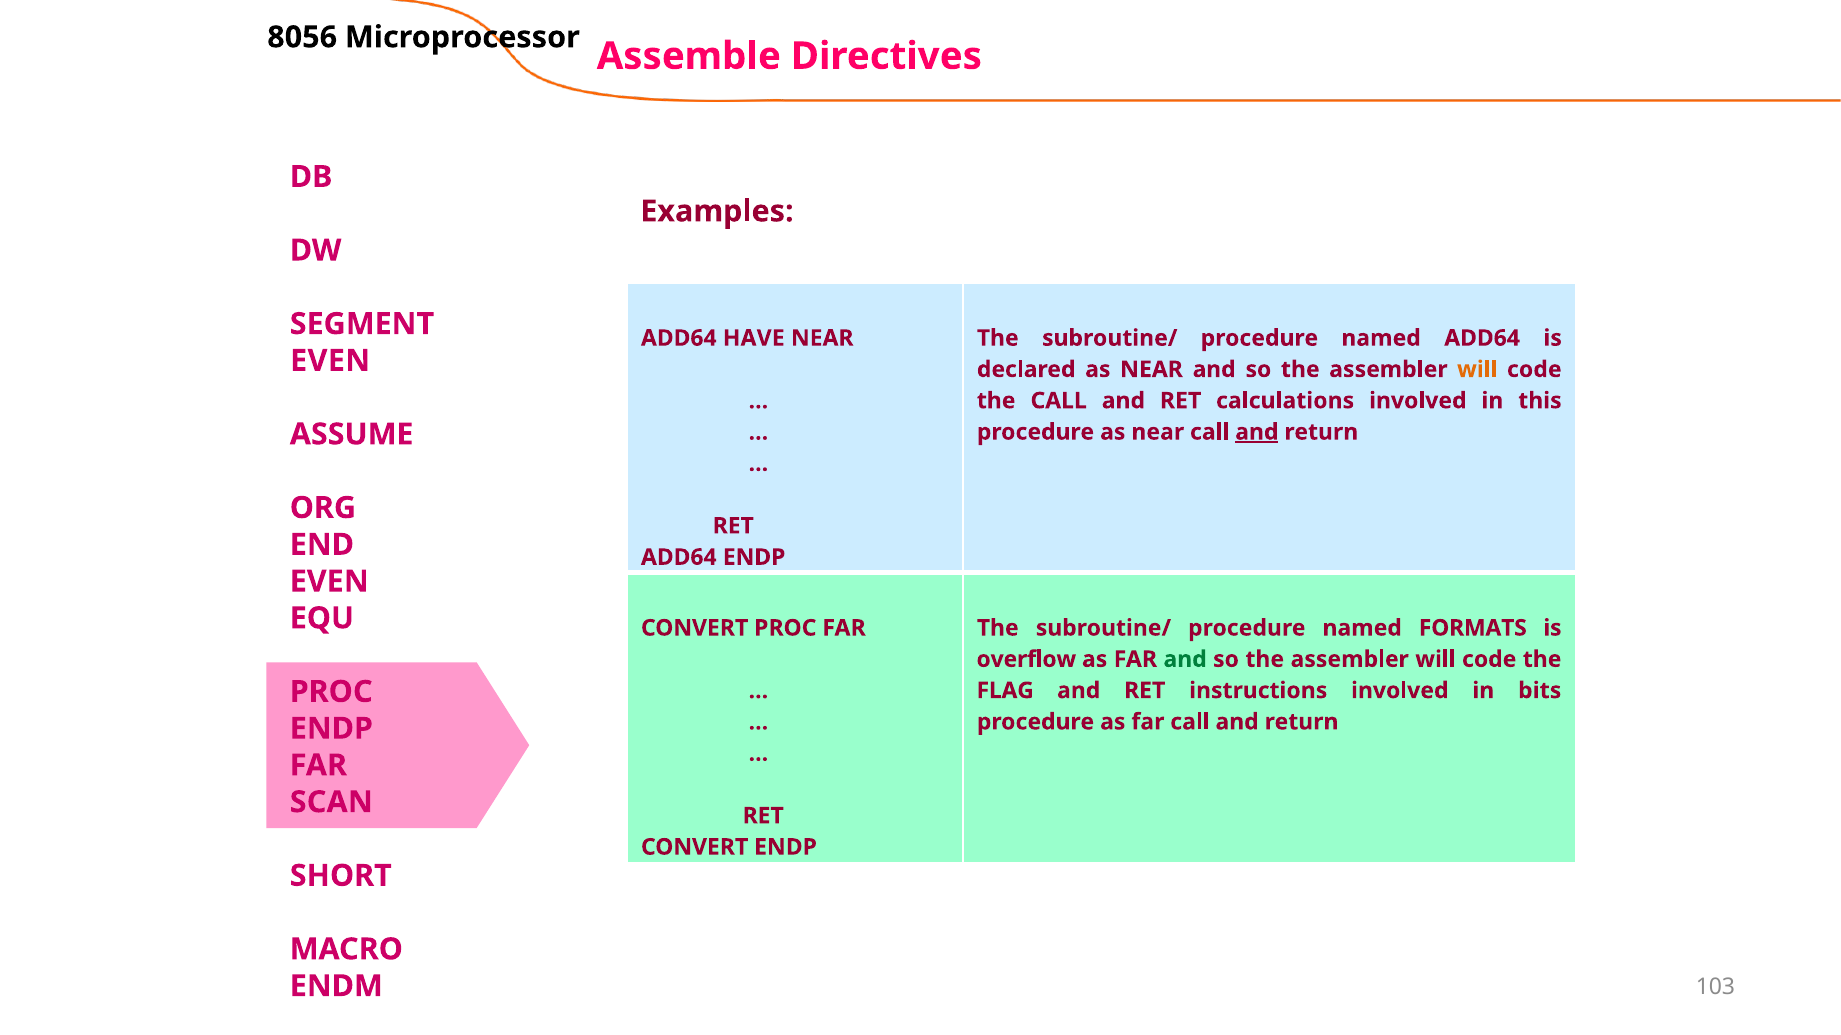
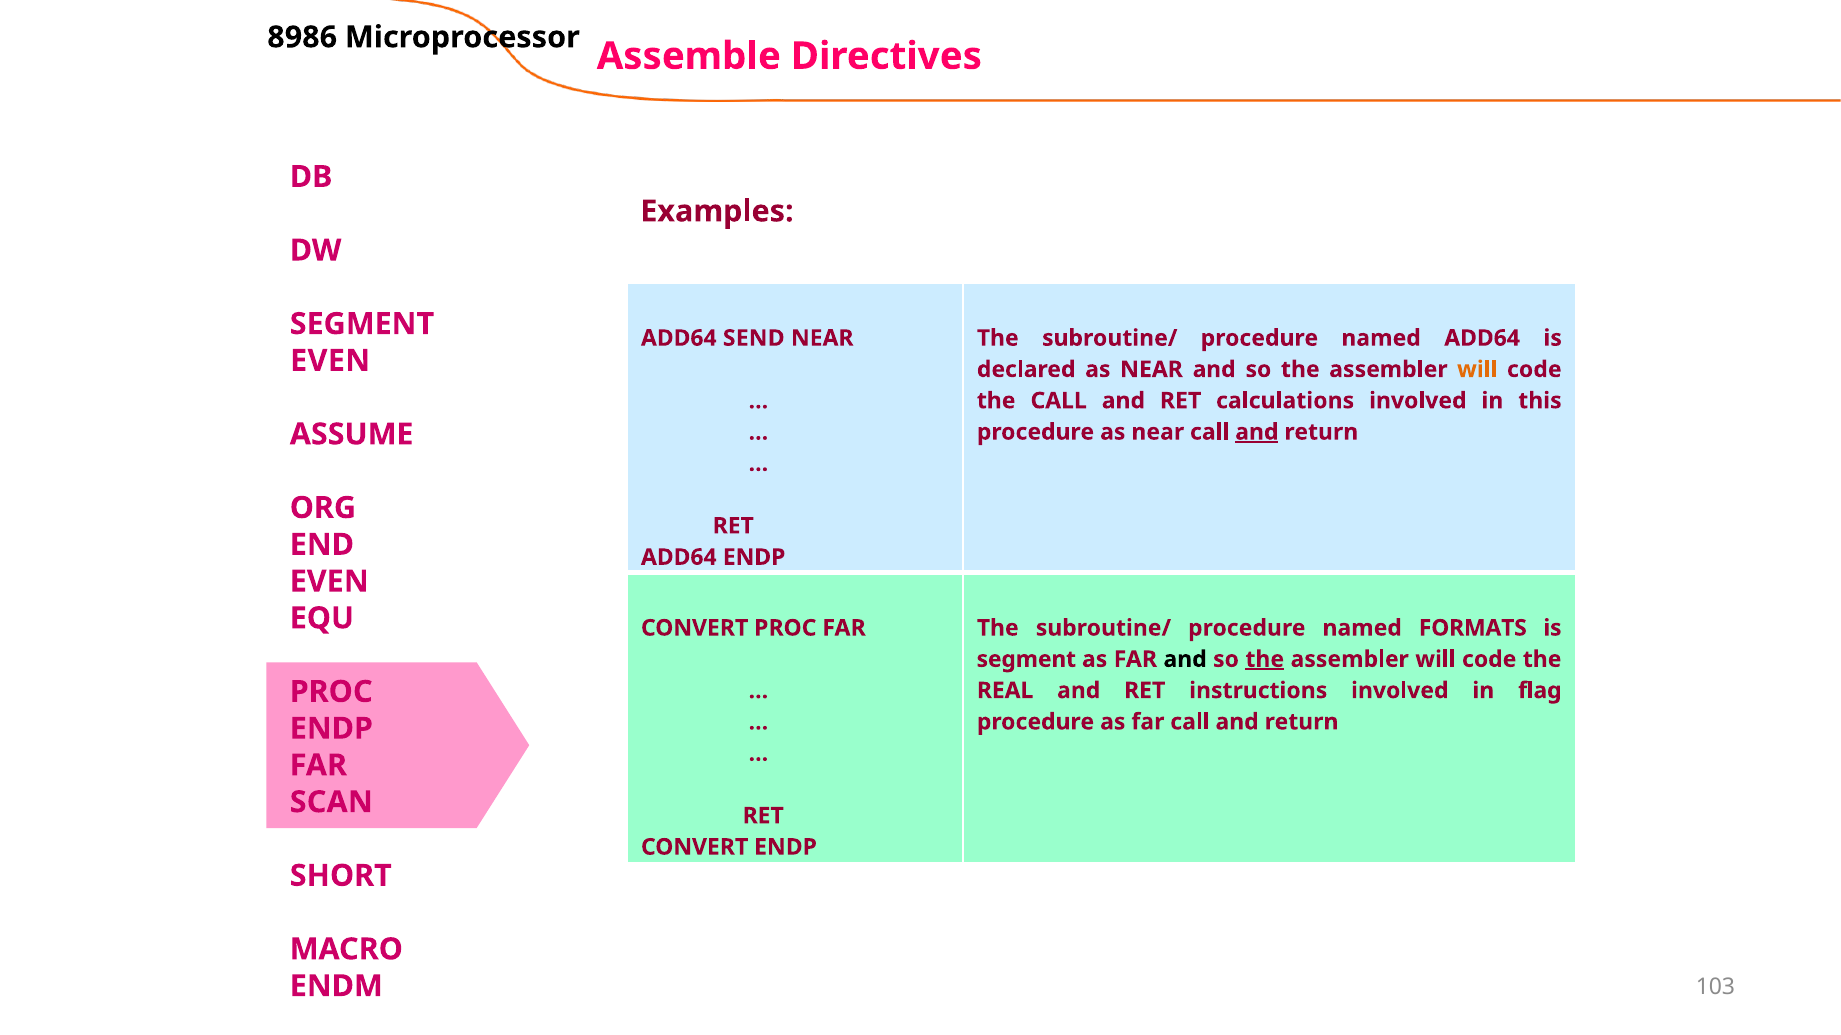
8056: 8056 -> 8986
HAVE: HAVE -> SEND
overflow at (1026, 660): overflow -> segment
and at (1185, 660) colour: green -> black
the at (1265, 660) underline: none -> present
FLAG: FLAG -> REAL
bits: bits -> flag
